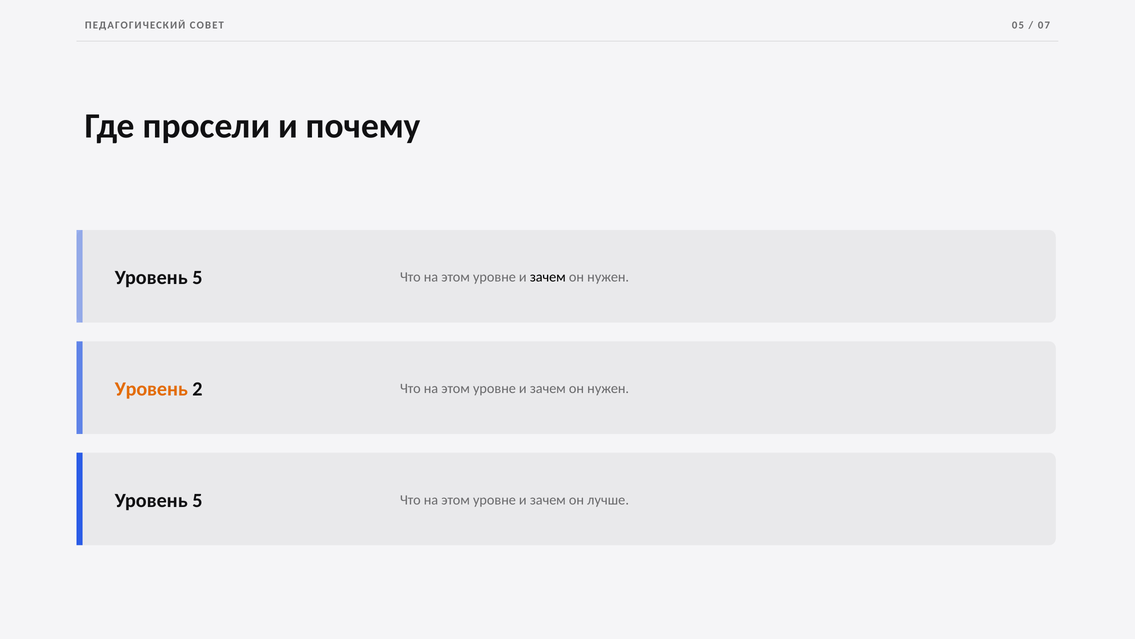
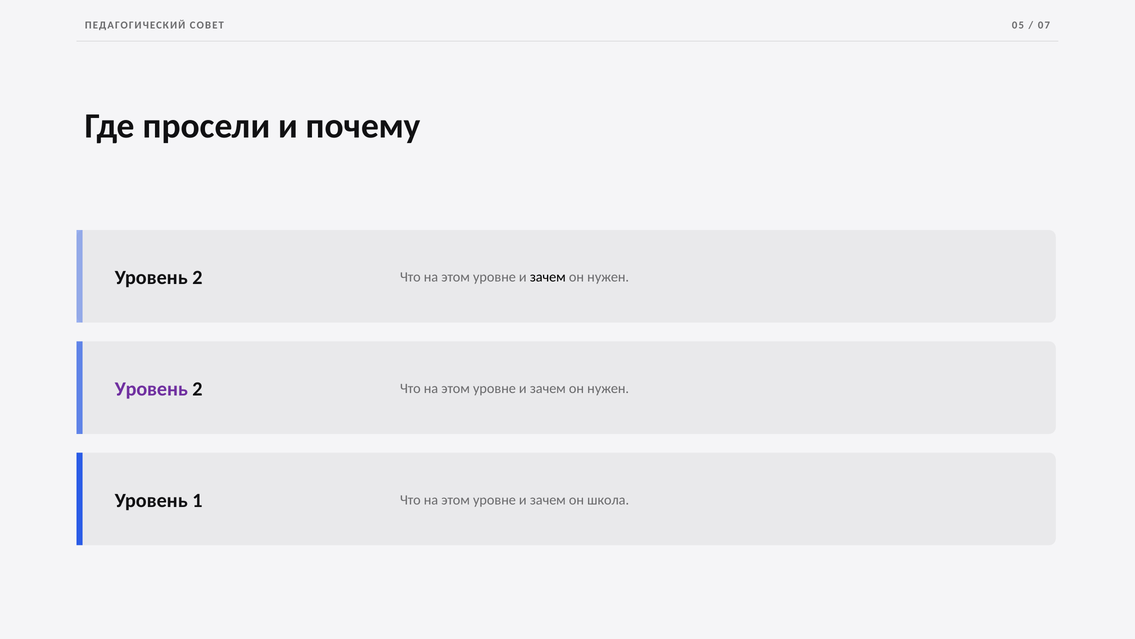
5 at (197, 278): 5 -> 2
Уровень at (151, 389) colour: orange -> purple
5 at (197, 500): 5 -> 1
лучше: лучше -> школа
